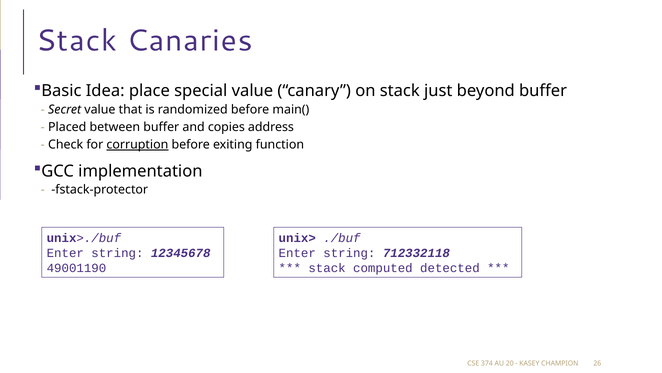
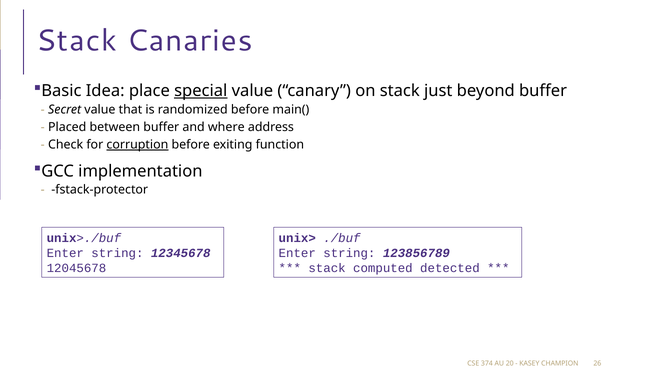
special underline: none -> present
copies: copies -> where
712332118: 712332118 -> 123856789
49001190: 49001190 -> 12045678
